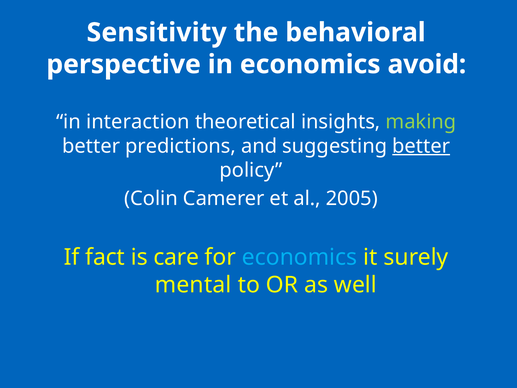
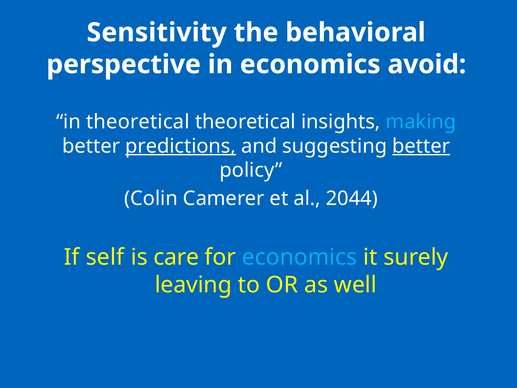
in interaction: interaction -> theoretical
making colour: light green -> light blue
predictions underline: none -> present
2005: 2005 -> 2044
fact: fact -> self
mental: mental -> leaving
